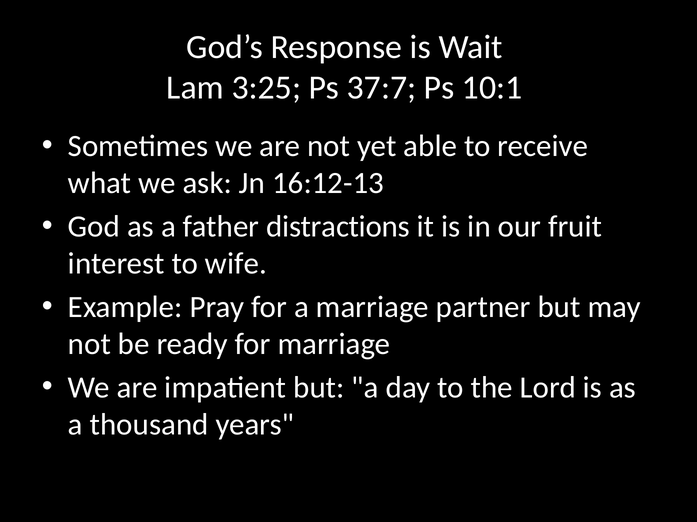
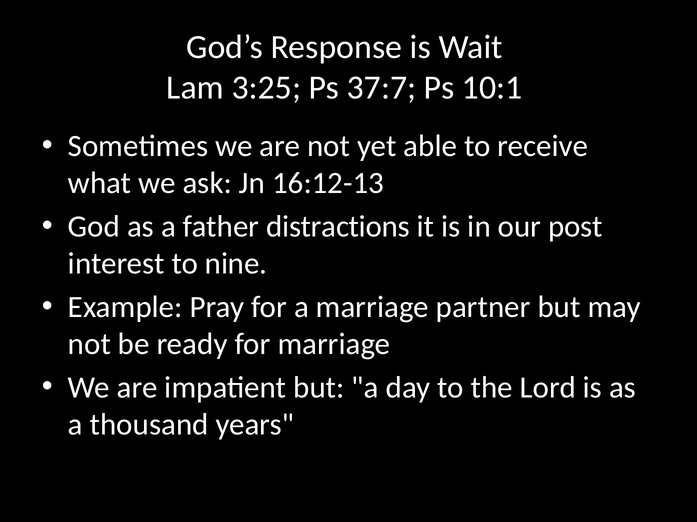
fruit: fruit -> post
wife: wife -> nine
